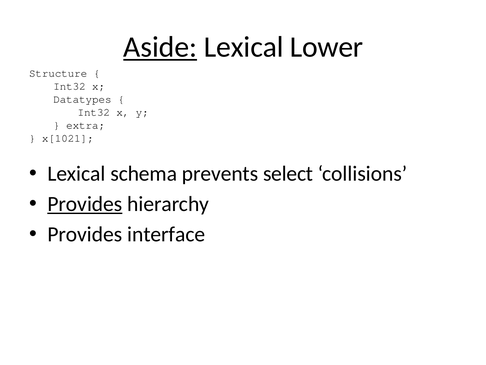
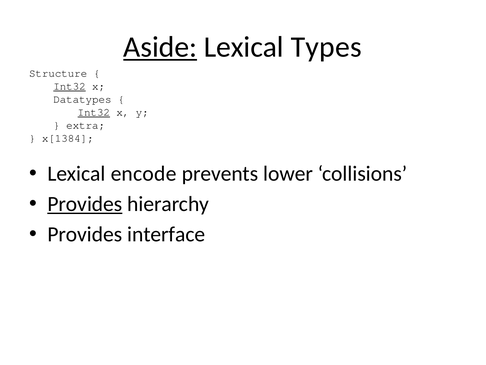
Lower: Lower -> Types
Int32 at (70, 86) underline: none -> present
Int32 at (94, 112) underline: none -> present
x[1021: x[1021 -> x[1384
schema: schema -> encode
select: select -> lower
